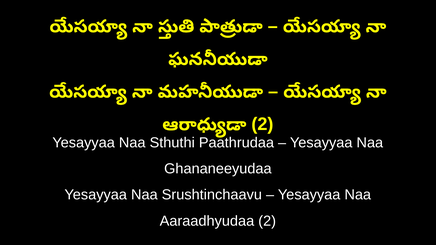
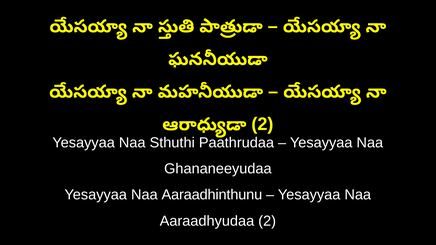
Srushtinchaavu: Srushtinchaavu -> Aaraadhinthunu
